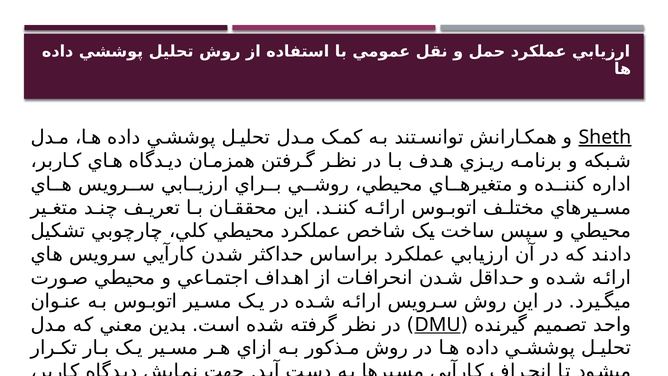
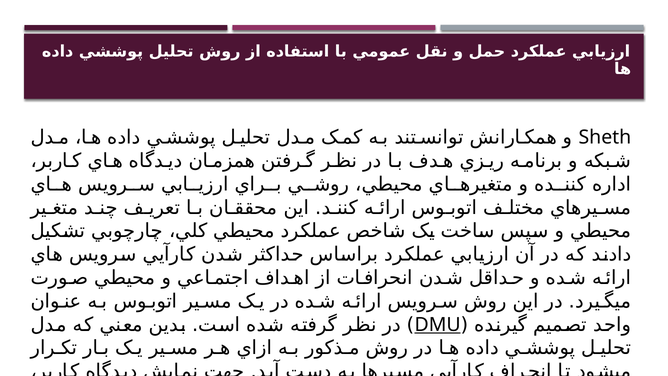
Sheth underline: present -> none
